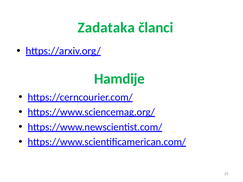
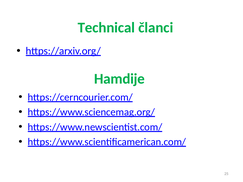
Zadataka: Zadataka -> Technical
